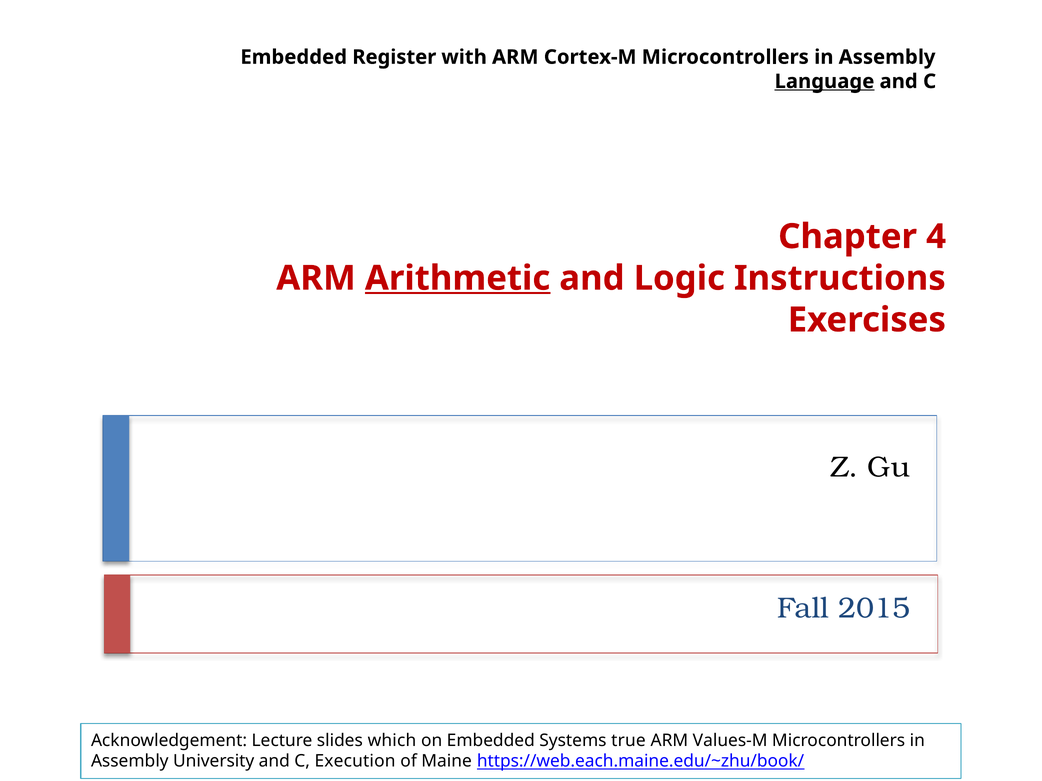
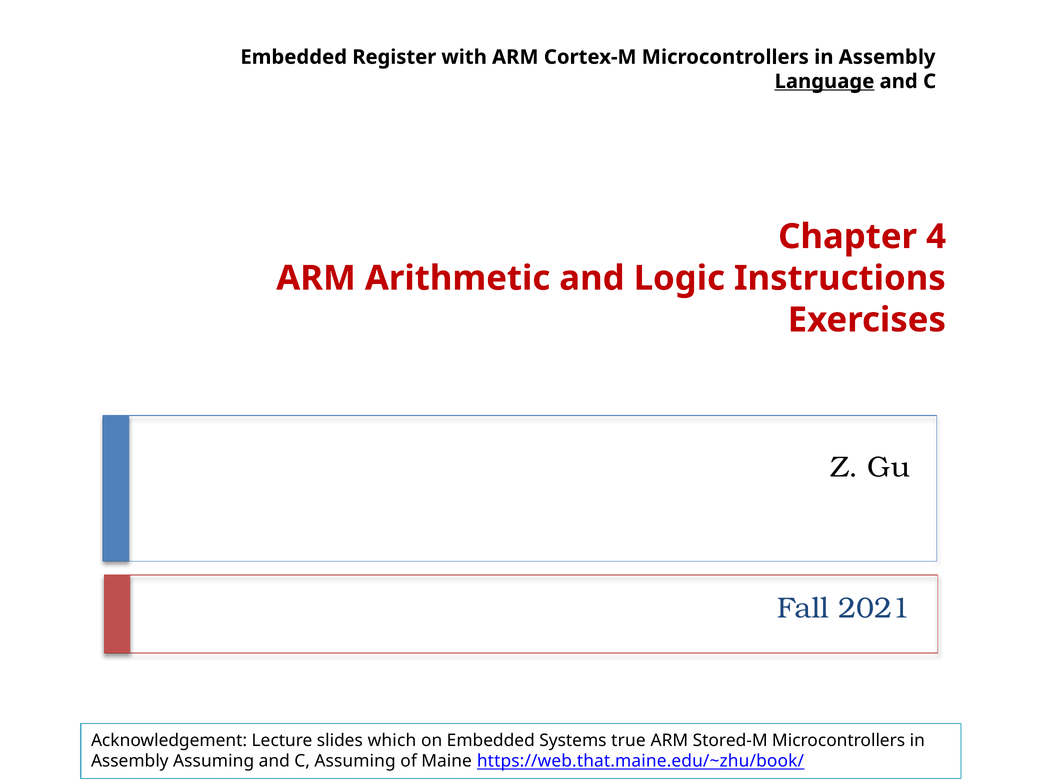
Arithmetic underline: present -> none
2015: 2015 -> 2021
Values-M: Values-M -> Stored-M
Assembly University: University -> Assuming
C Execution: Execution -> Assuming
https://web.each.maine.edu/~zhu/book/: https://web.each.maine.edu/~zhu/book/ -> https://web.that.maine.edu/~zhu/book/
